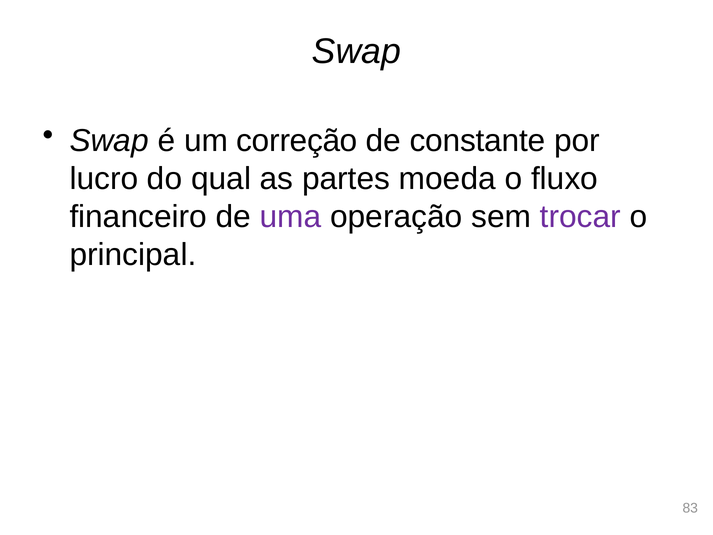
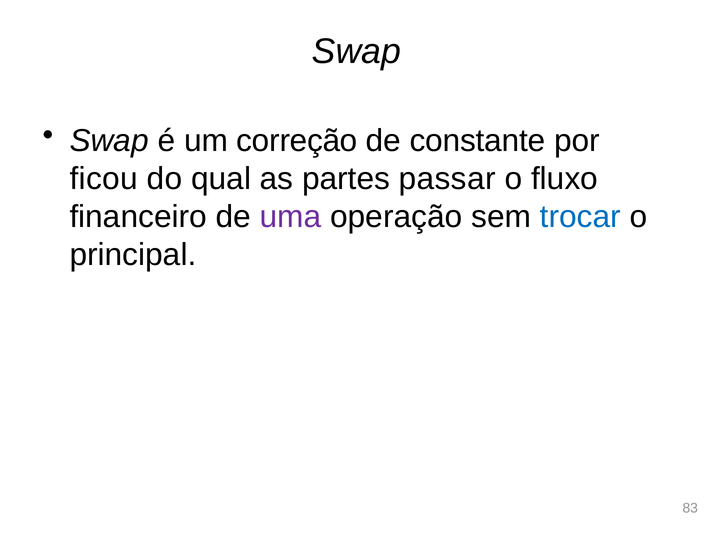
lucro: lucro -> ficou
moeda: moeda -> passar
trocar colour: purple -> blue
